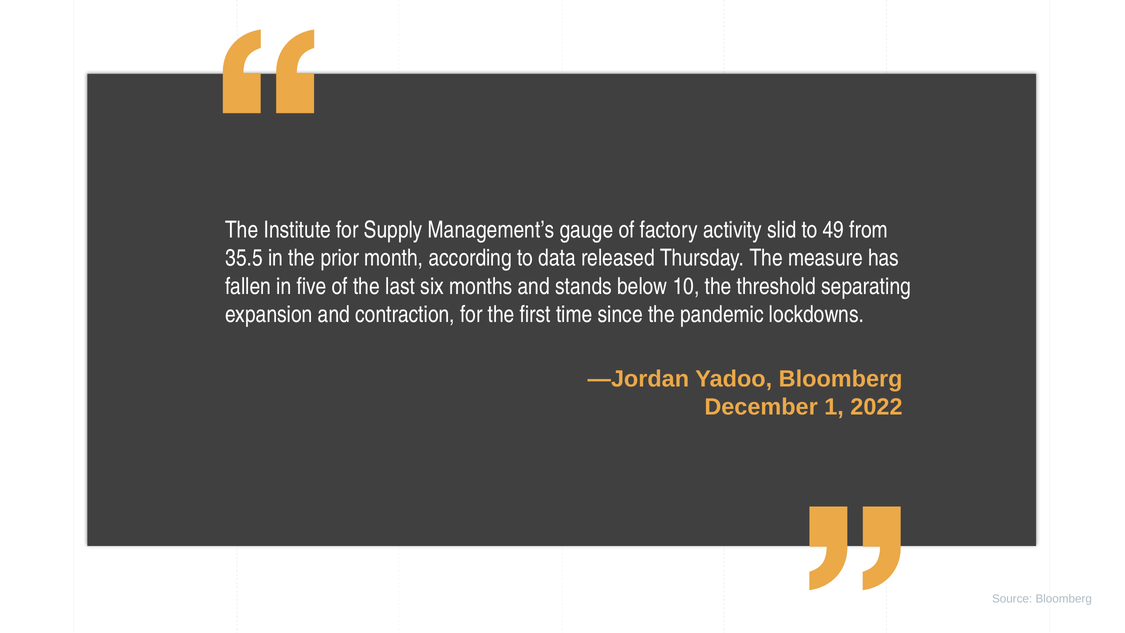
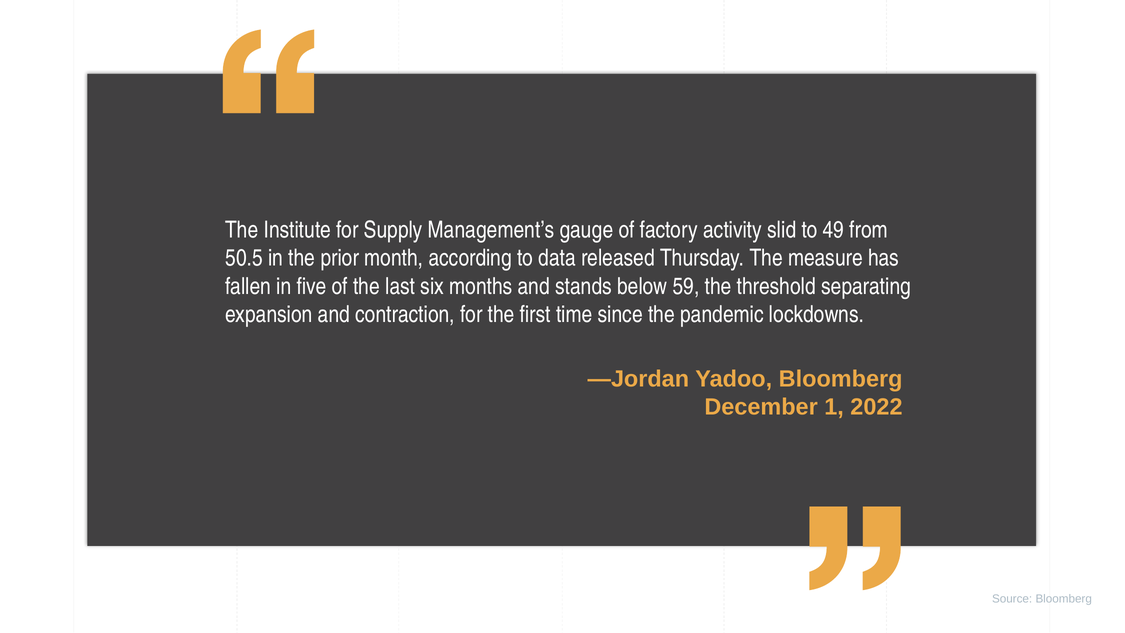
35.5: 35.5 -> 50.5
10: 10 -> 59
